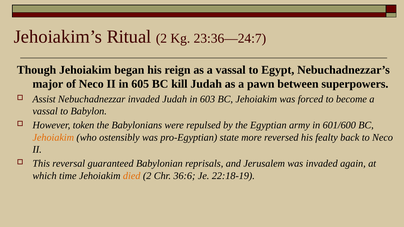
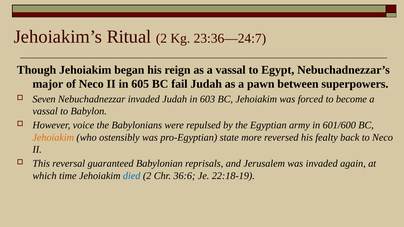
kill: kill -> fail
Assist: Assist -> Seven
token: token -> voice
died colour: orange -> blue
